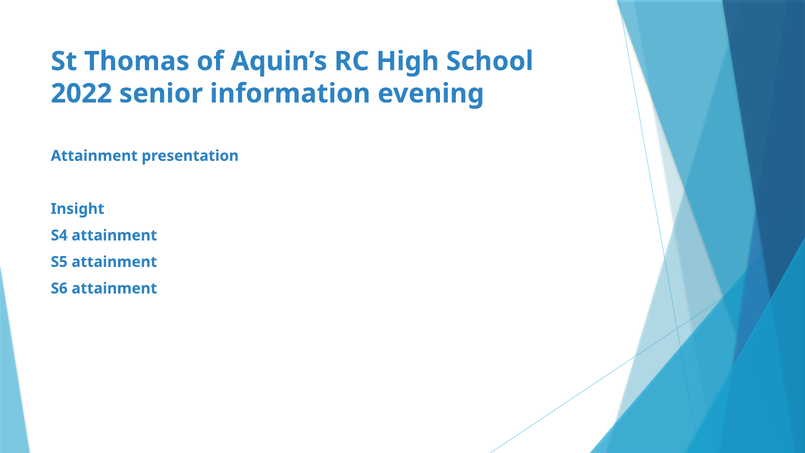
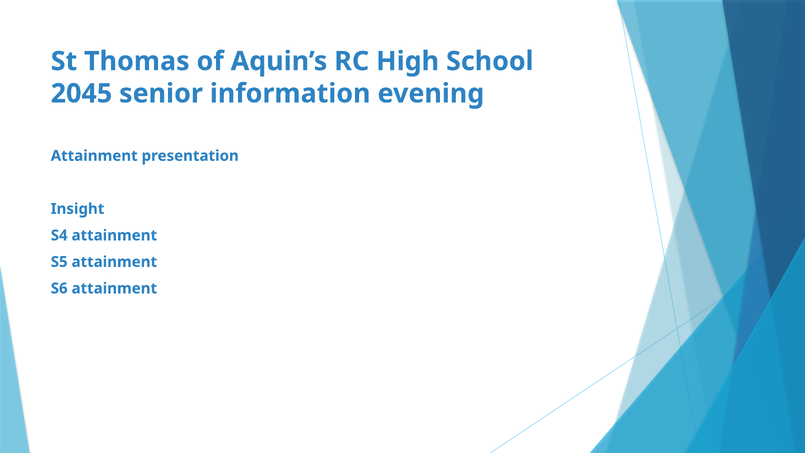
2022: 2022 -> 2045
